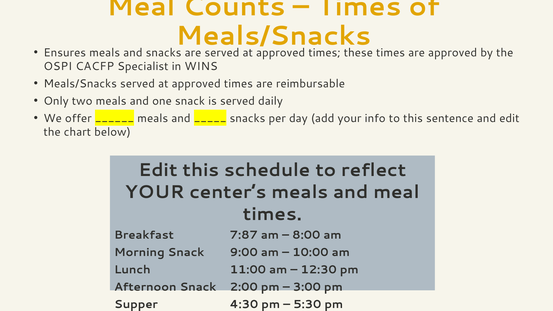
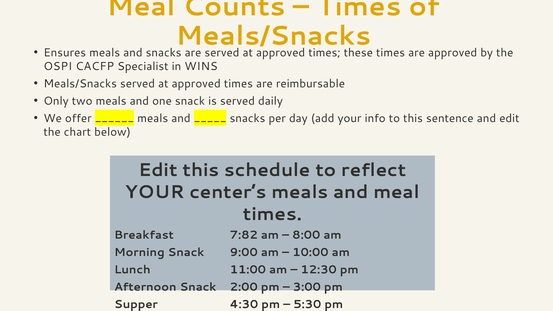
7:87: 7:87 -> 7:82
